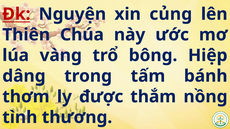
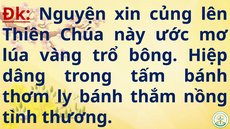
ly được: được -> bánh
